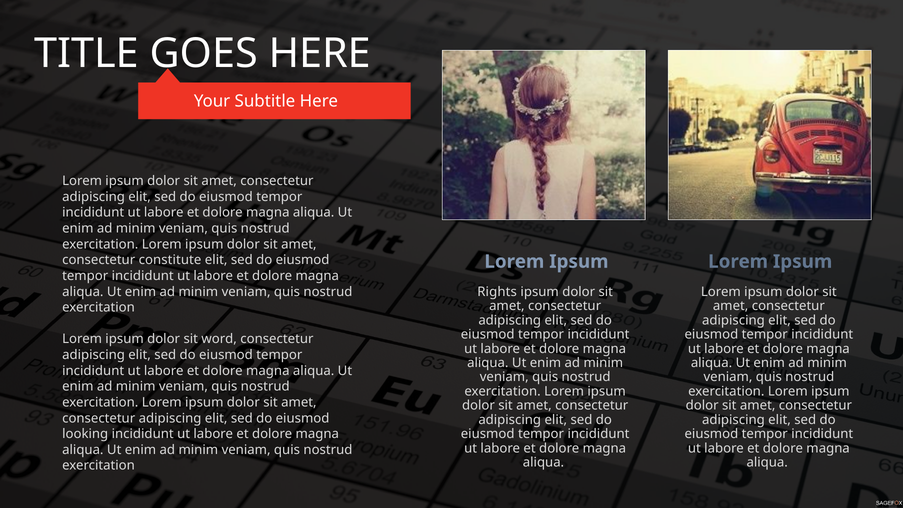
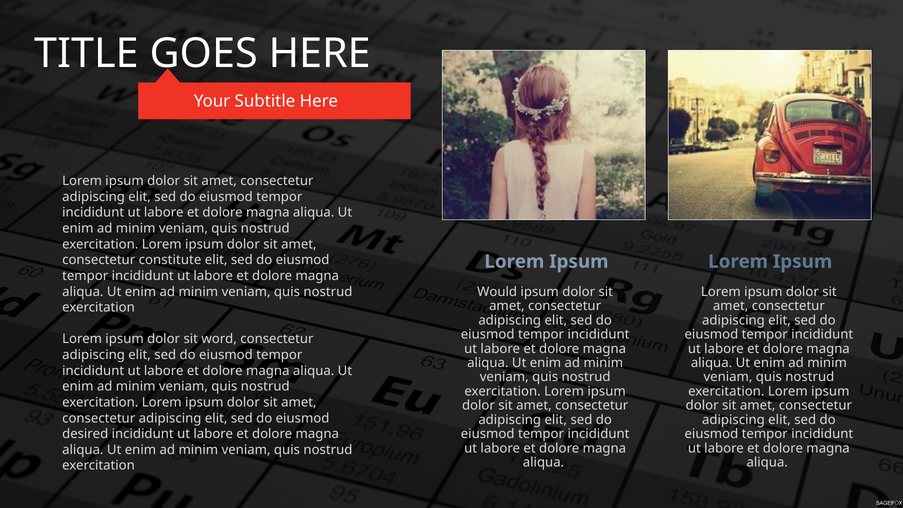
Rights: Rights -> Would
looking: looking -> desired
